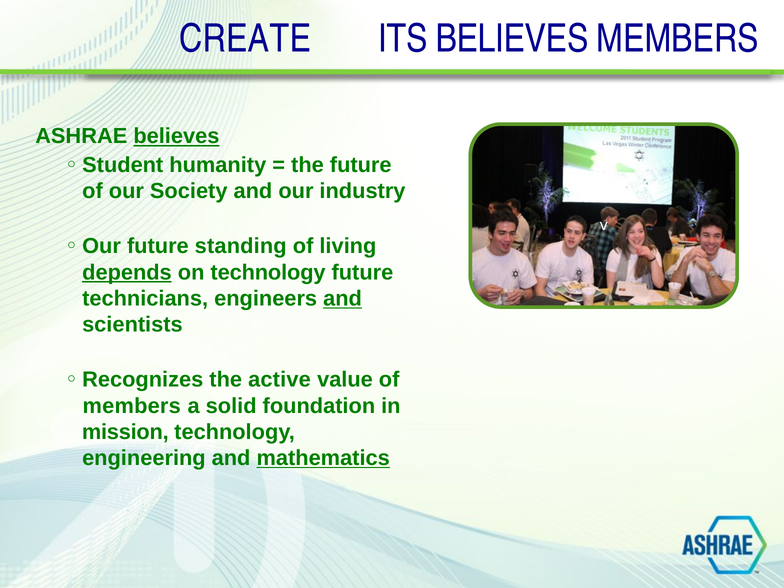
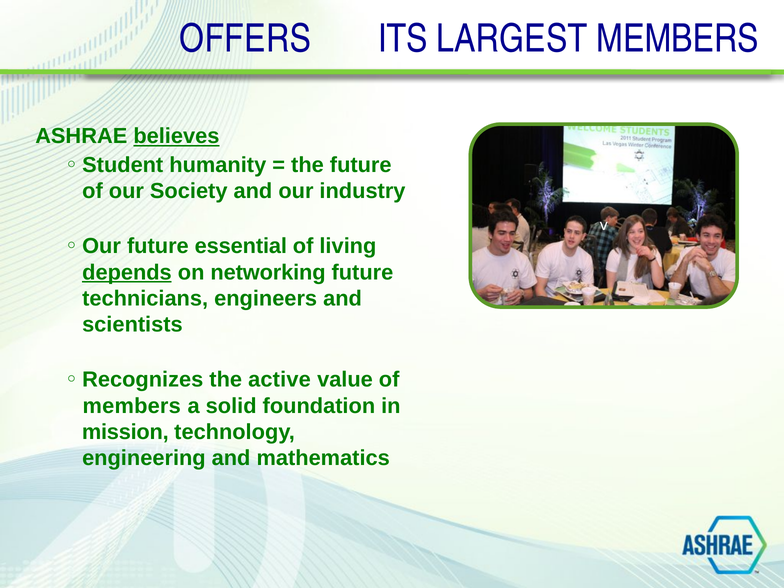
CREATE: CREATE -> OFFERS
ITS BELIEVES: BELIEVES -> LARGEST
standing: standing -> essential
on technology: technology -> networking
and at (342, 299) underline: present -> none
mathematics underline: present -> none
